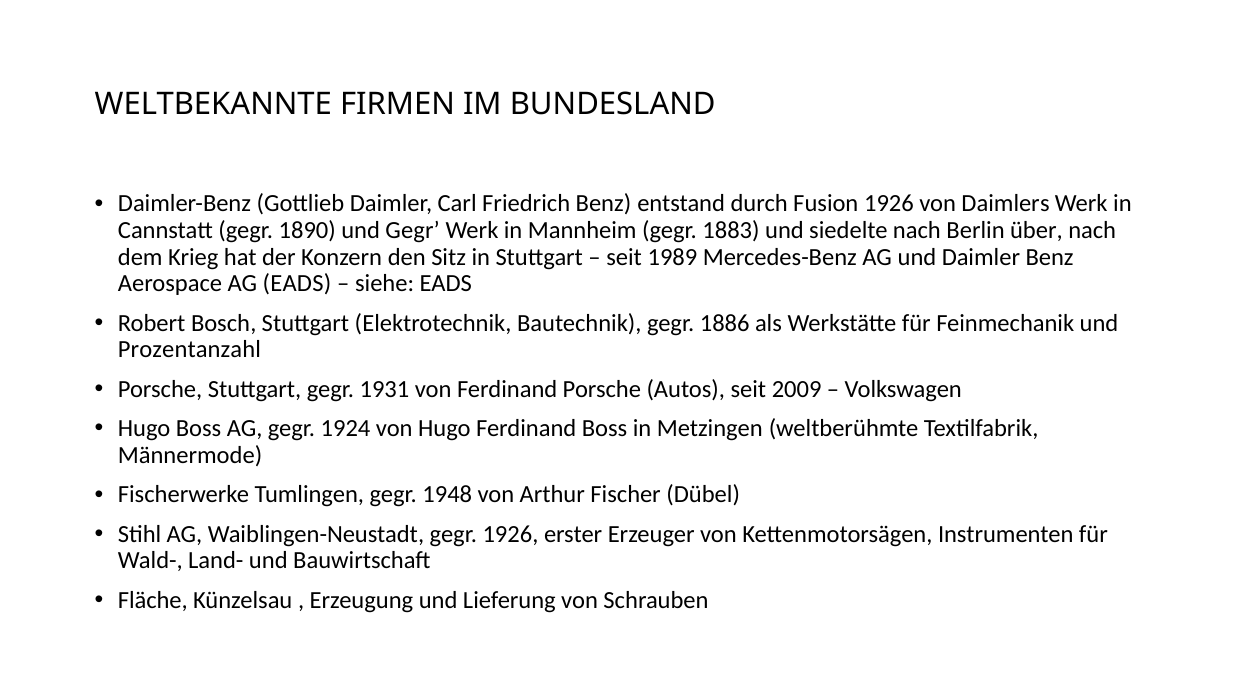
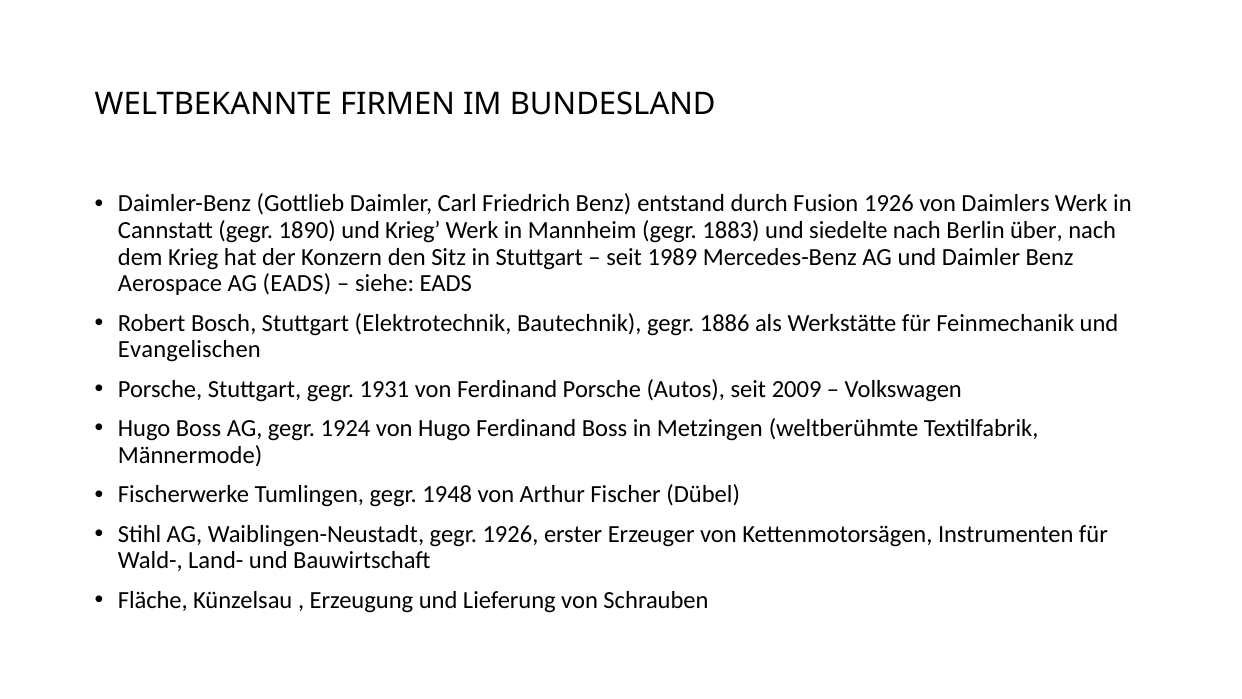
und Gegr: Gegr -> Krieg
Prozentanzahl: Prozentanzahl -> Evangelischen
